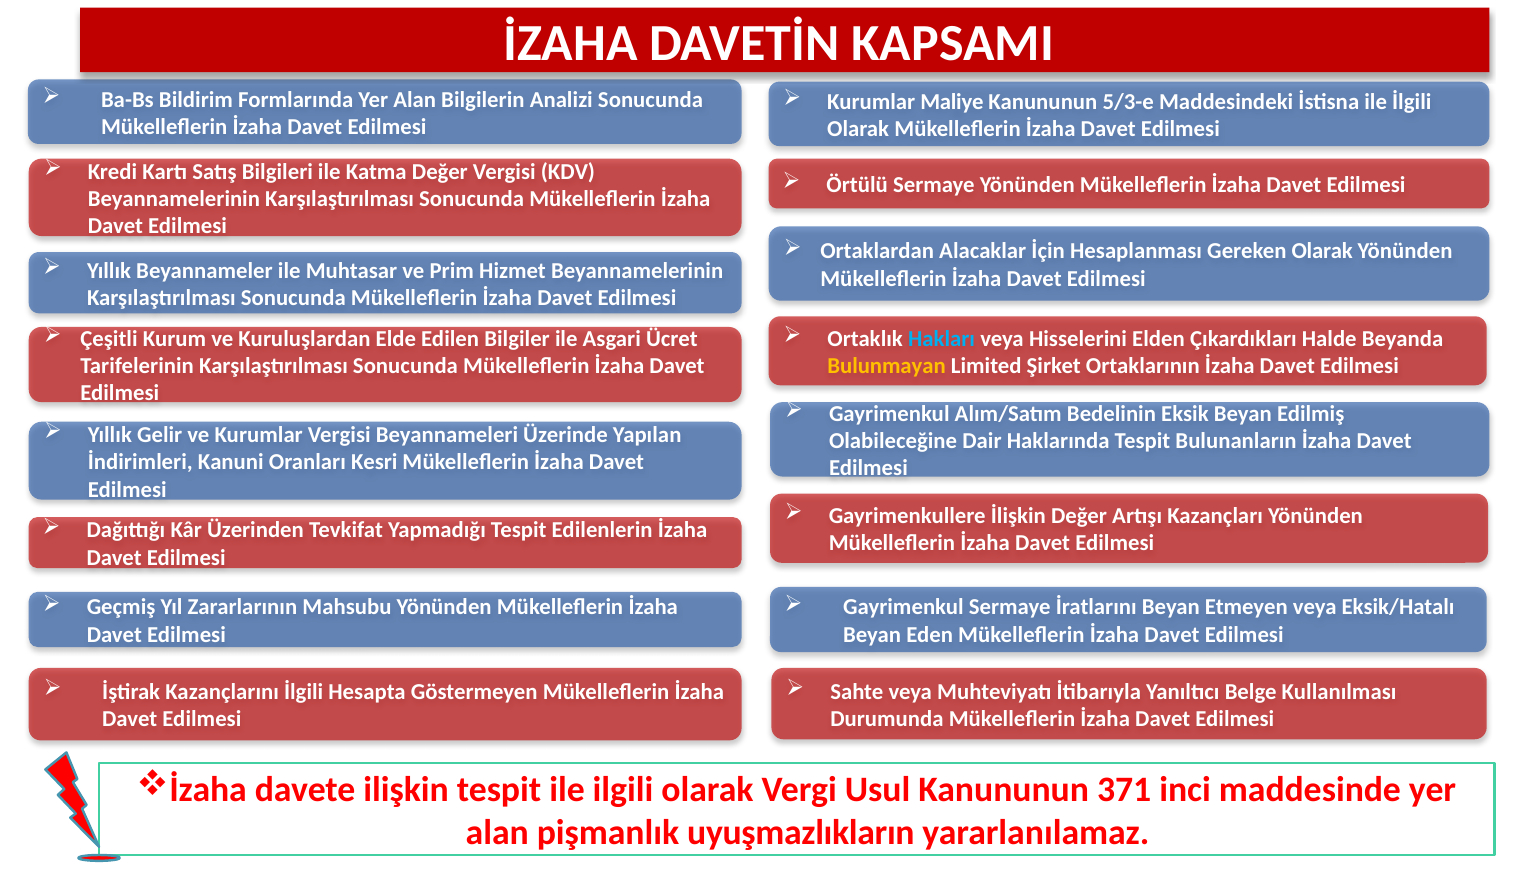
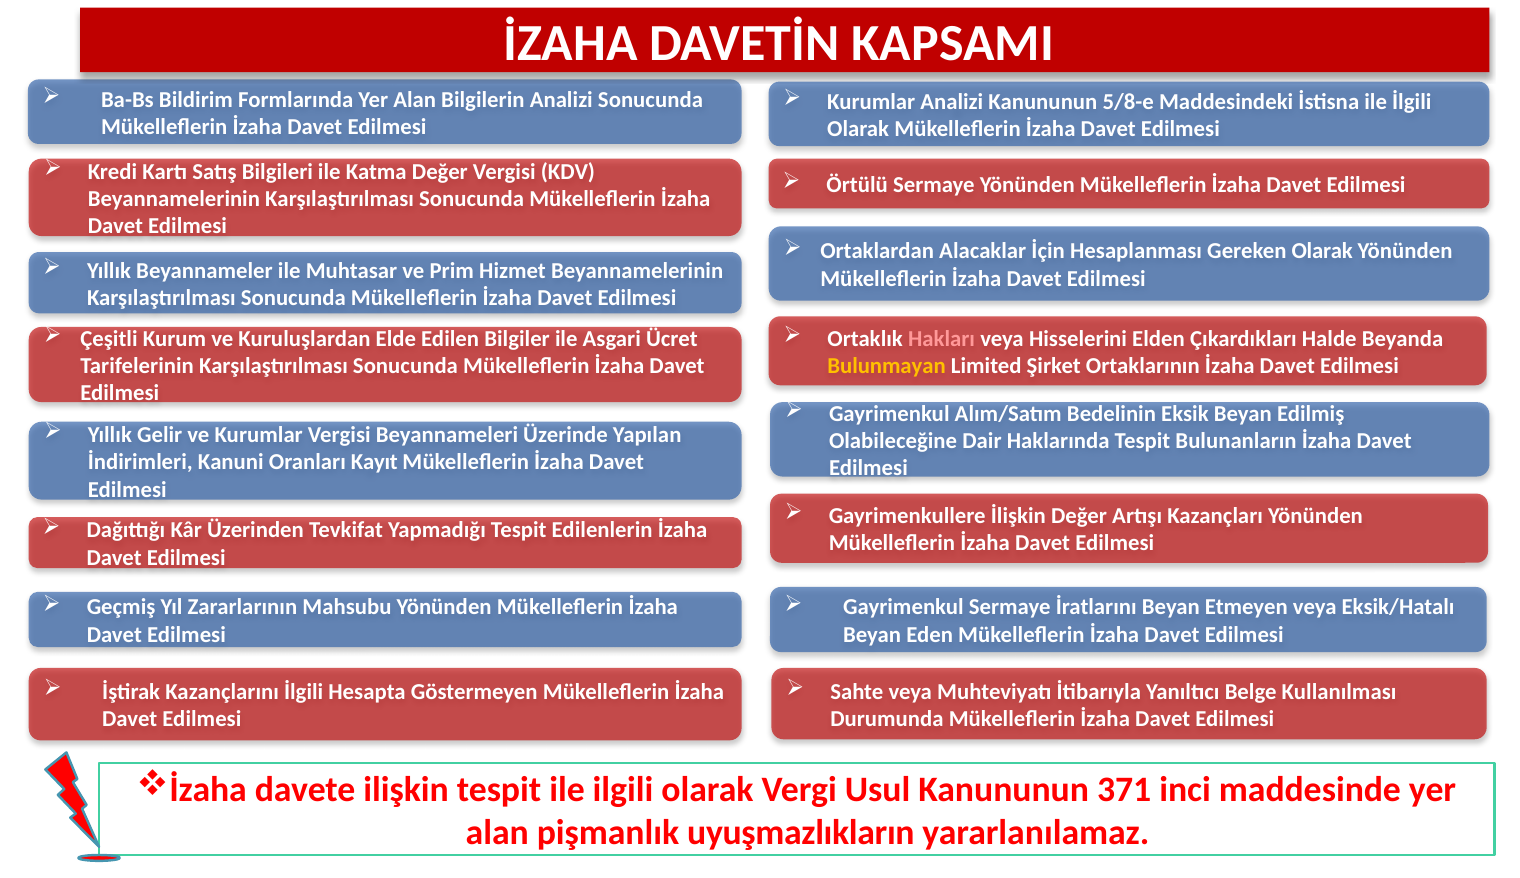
Kurumlar Maliye: Maliye -> Analizi
5/3-e: 5/3-e -> 5/8-e
Hakları colour: light blue -> pink
Kesri: Kesri -> Kayıt
